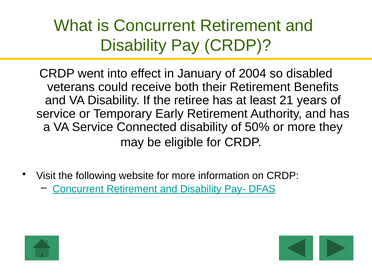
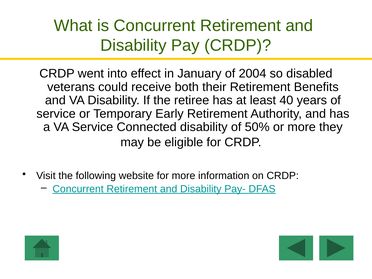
21: 21 -> 40
